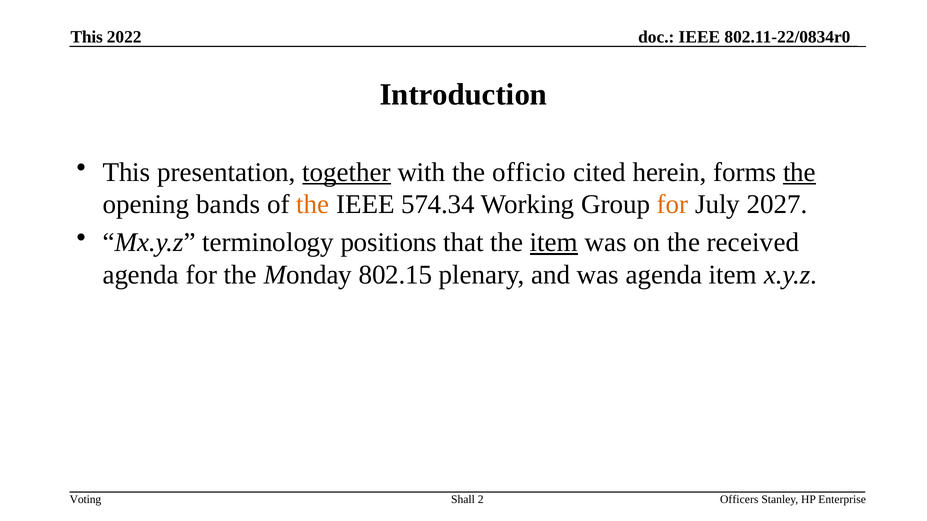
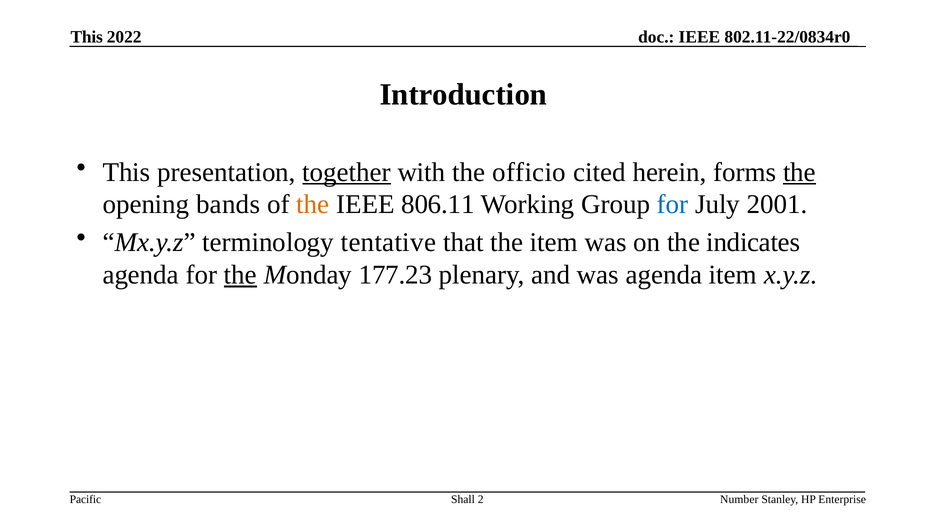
574.34: 574.34 -> 806.11
for at (673, 205) colour: orange -> blue
2027: 2027 -> 2001
positions: positions -> tentative
item at (554, 243) underline: present -> none
received: received -> indicates
the at (240, 275) underline: none -> present
802.15: 802.15 -> 177.23
Voting: Voting -> Pacific
Officers: Officers -> Number
